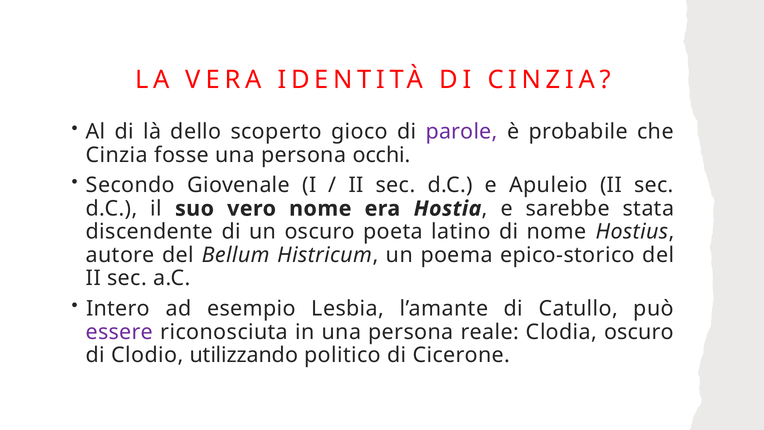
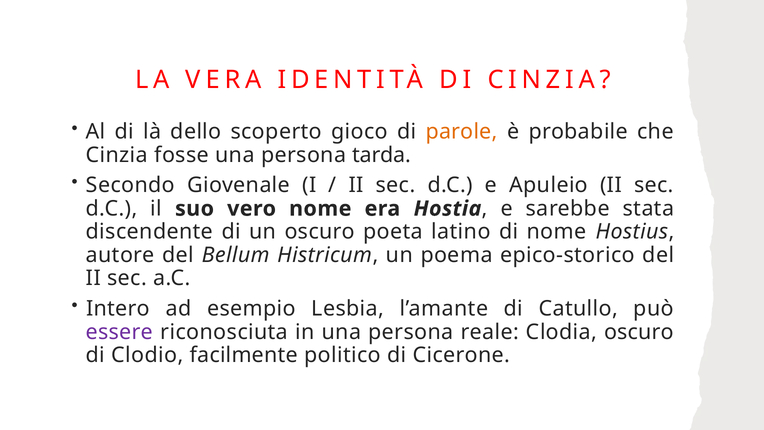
parole colour: purple -> orange
occhi: occhi -> tarda
utilizzando: utilizzando -> facilmente
